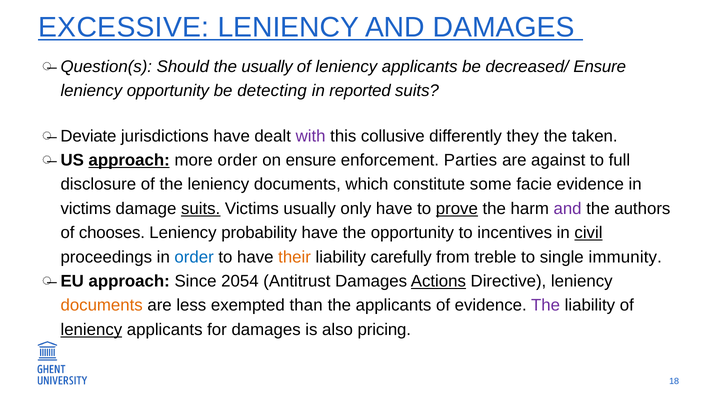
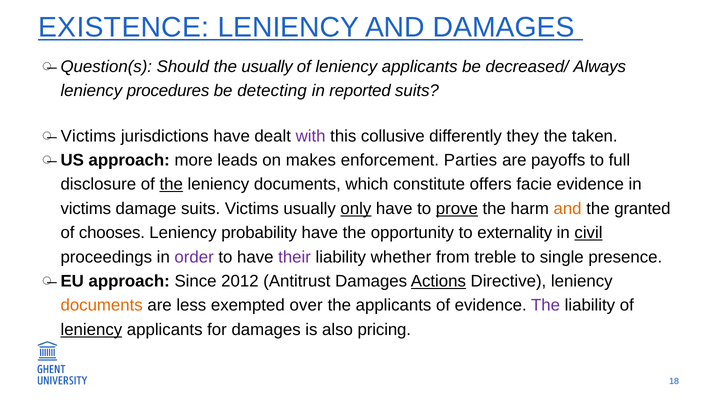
EXCESSIVE: EXCESSIVE -> EXISTENCE
decreased/ Ensure: Ensure -> Always
leniency opportunity: opportunity -> procedures
Deviate at (88, 136): Deviate -> Victims
approach at (129, 160) underline: present -> none
more order: order -> leads
on ensure: ensure -> makes
against: against -> payoffs
the at (171, 185) underline: none -> present
some: some -> offers
suits at (201, 209) underline: present -> none
only underline: none -> present
and at (568, 209) colour: purple -> orange
authors: authors -> granted
incentives: incentives -> externality
order at (194, 257) colour: blue -> purple
their colour: orange -> purple
carefully: carefully -> whether
immunity: immunity -> presence
2054: 2054 -> 2012
than: than -> over
